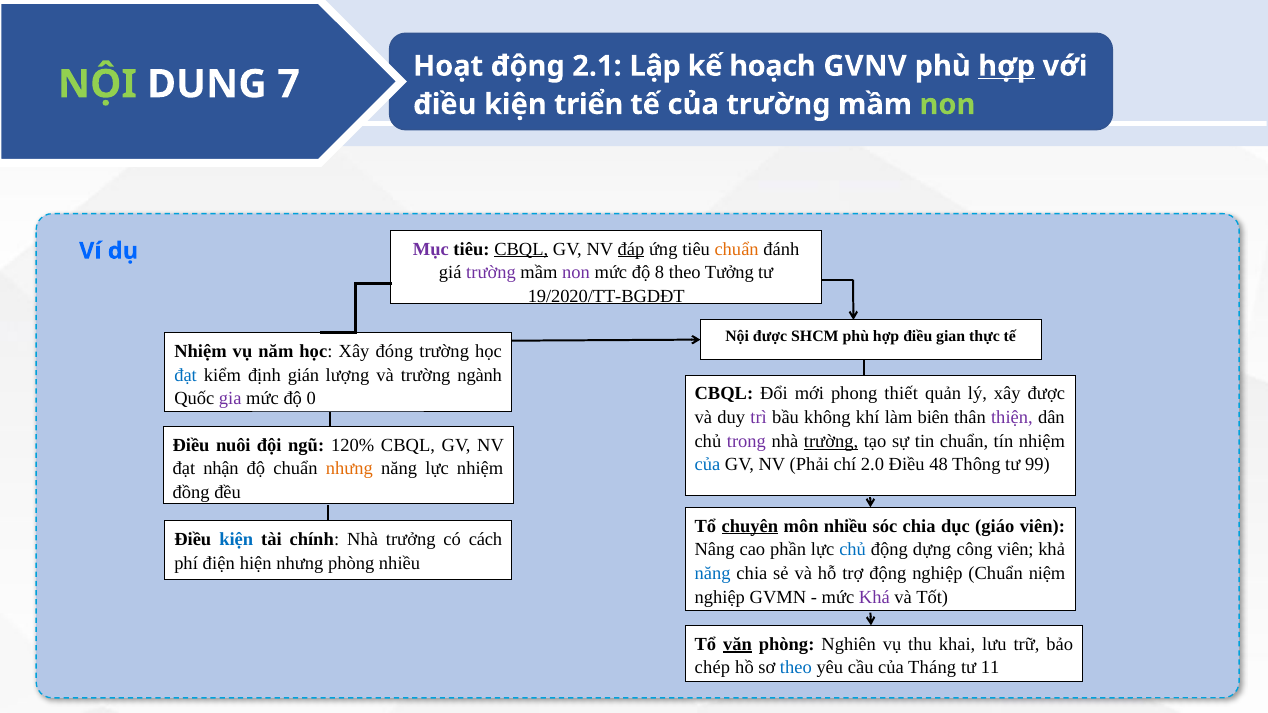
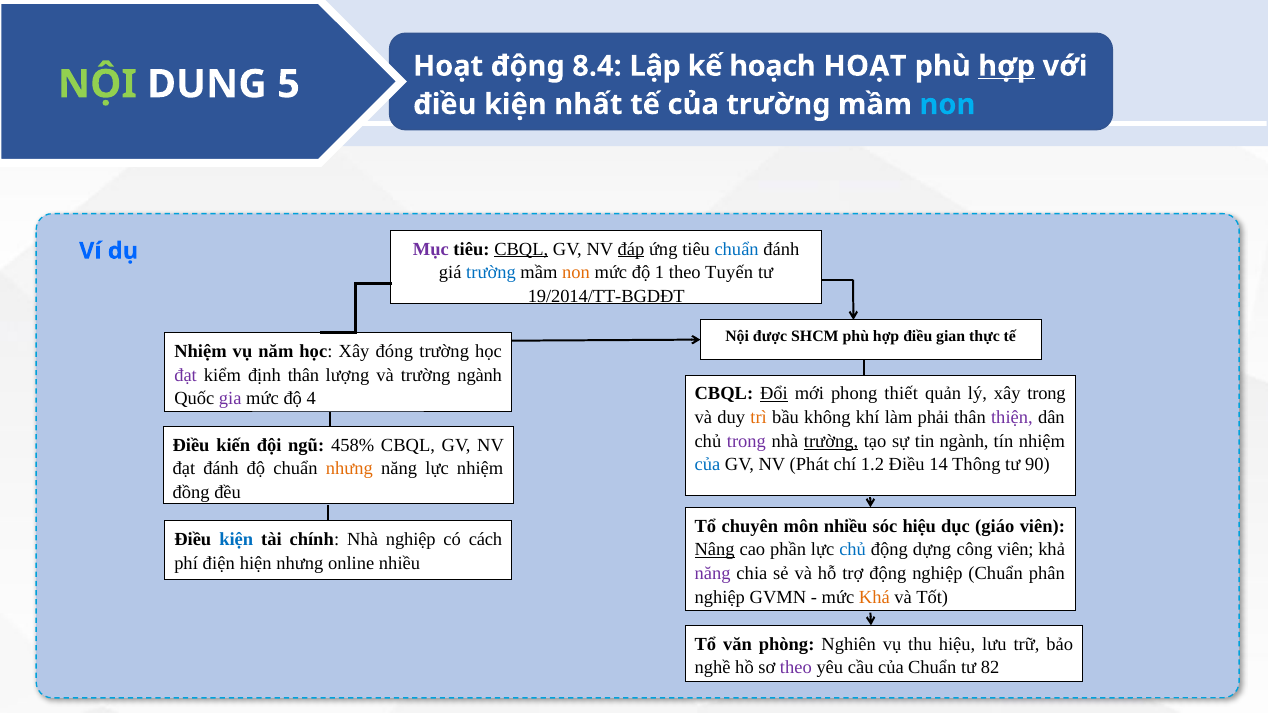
2.1: 2.1 -> 8.4
hoạch GVNV: GVNV -> HOẠT
7: 7 -> 5
triển: triển -> nhất
non at (947, 104) colour: light green -> light blue
chuẩn at (737, 249) colour: orange -> blue
trường at (491, 273) colour: purple -> blue
non at (576, 273) colour: purple -> orange
8: 8 -> 1
Tưởng: Tưởng -> Tuyến
19/2020/TT-BGDĐT: 19/2020/TT-BGDĐT -> 19/2014/TT-BGDĐT
đạt at (186, 375) colour: blue -> purple
định gián: gián -> thân
Đổi underline: none -> present
xây được: được -> trong
0: 0 -> 4
trì colour: purple -> orange
biên: biên -> phải
tin chuẩn: chuẩn -> ngành
nuôi: nuôi -> kiến
120%: 120% -> 458%
Phải: Phải -> Phát
2.0: 2.0 -> 1.2
48: 48 -> 14
99: 99 -> 90
đạt nhận: nhận -> đánh
chuyên underline: present -> none
sóc chia: chia -> hiệu
Nhà trưởng: trưởng -> nghiệp
Nâng underline: none -> present
nhưng phòng: phòng -> online
năng at (713, 574) colour: blue -> purple
niệm: niệm -> phân
Khá colour: purple -> orange
văn underline: present -> none
thu khai: khai -> hiệu
chép: chép -> nghề
theo at (796, 668) colour: blue -> purple
của Tháng: Tháng -> Chuẩn
11: 11 -> 82
